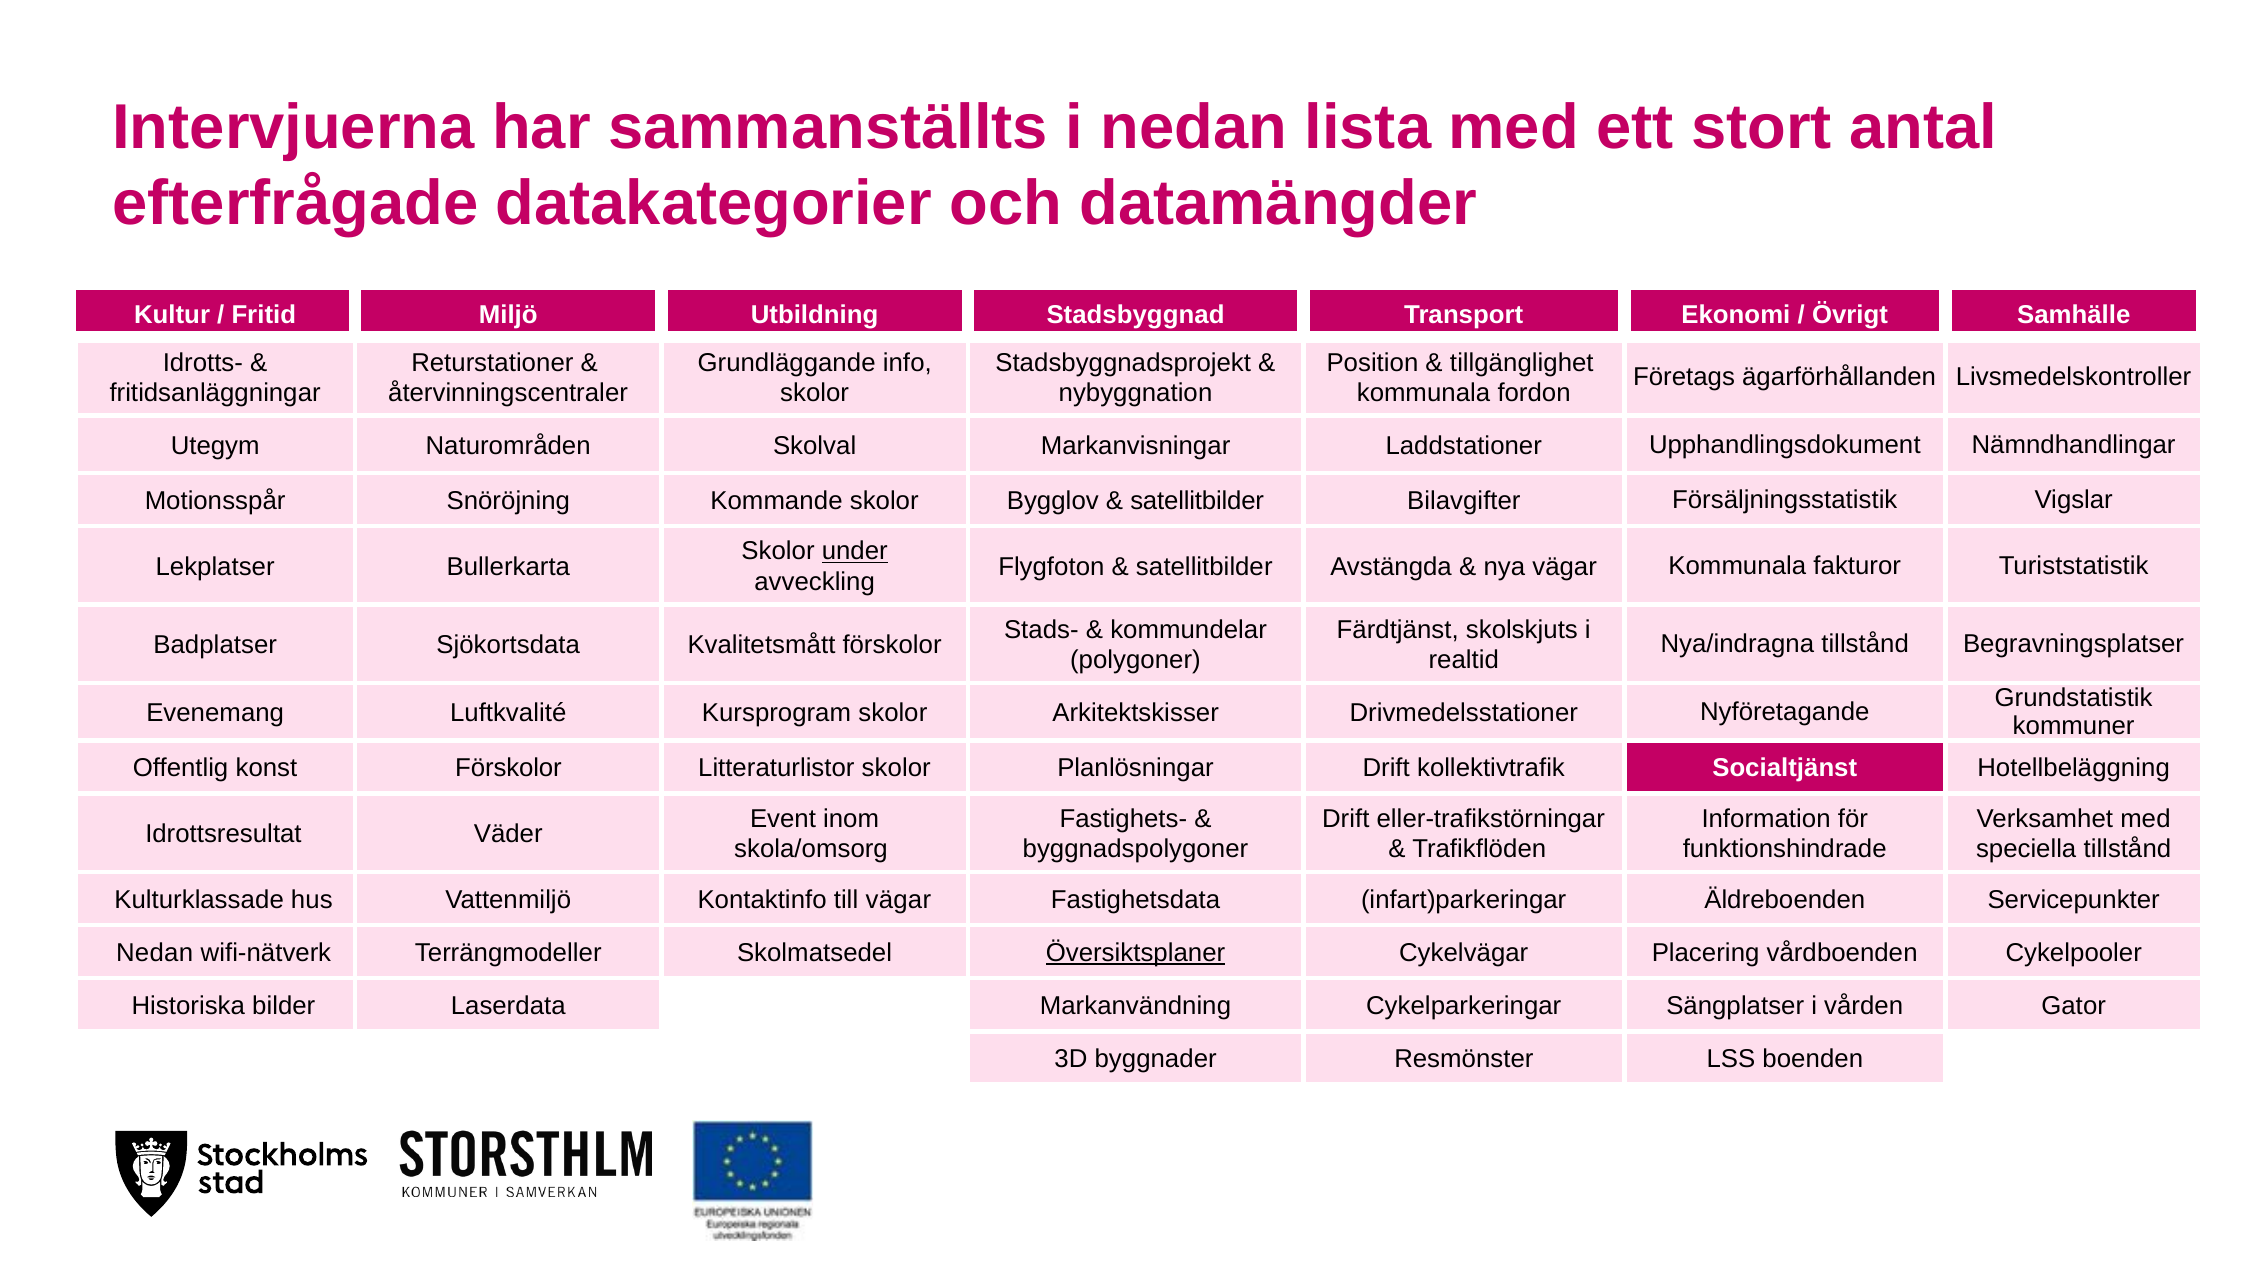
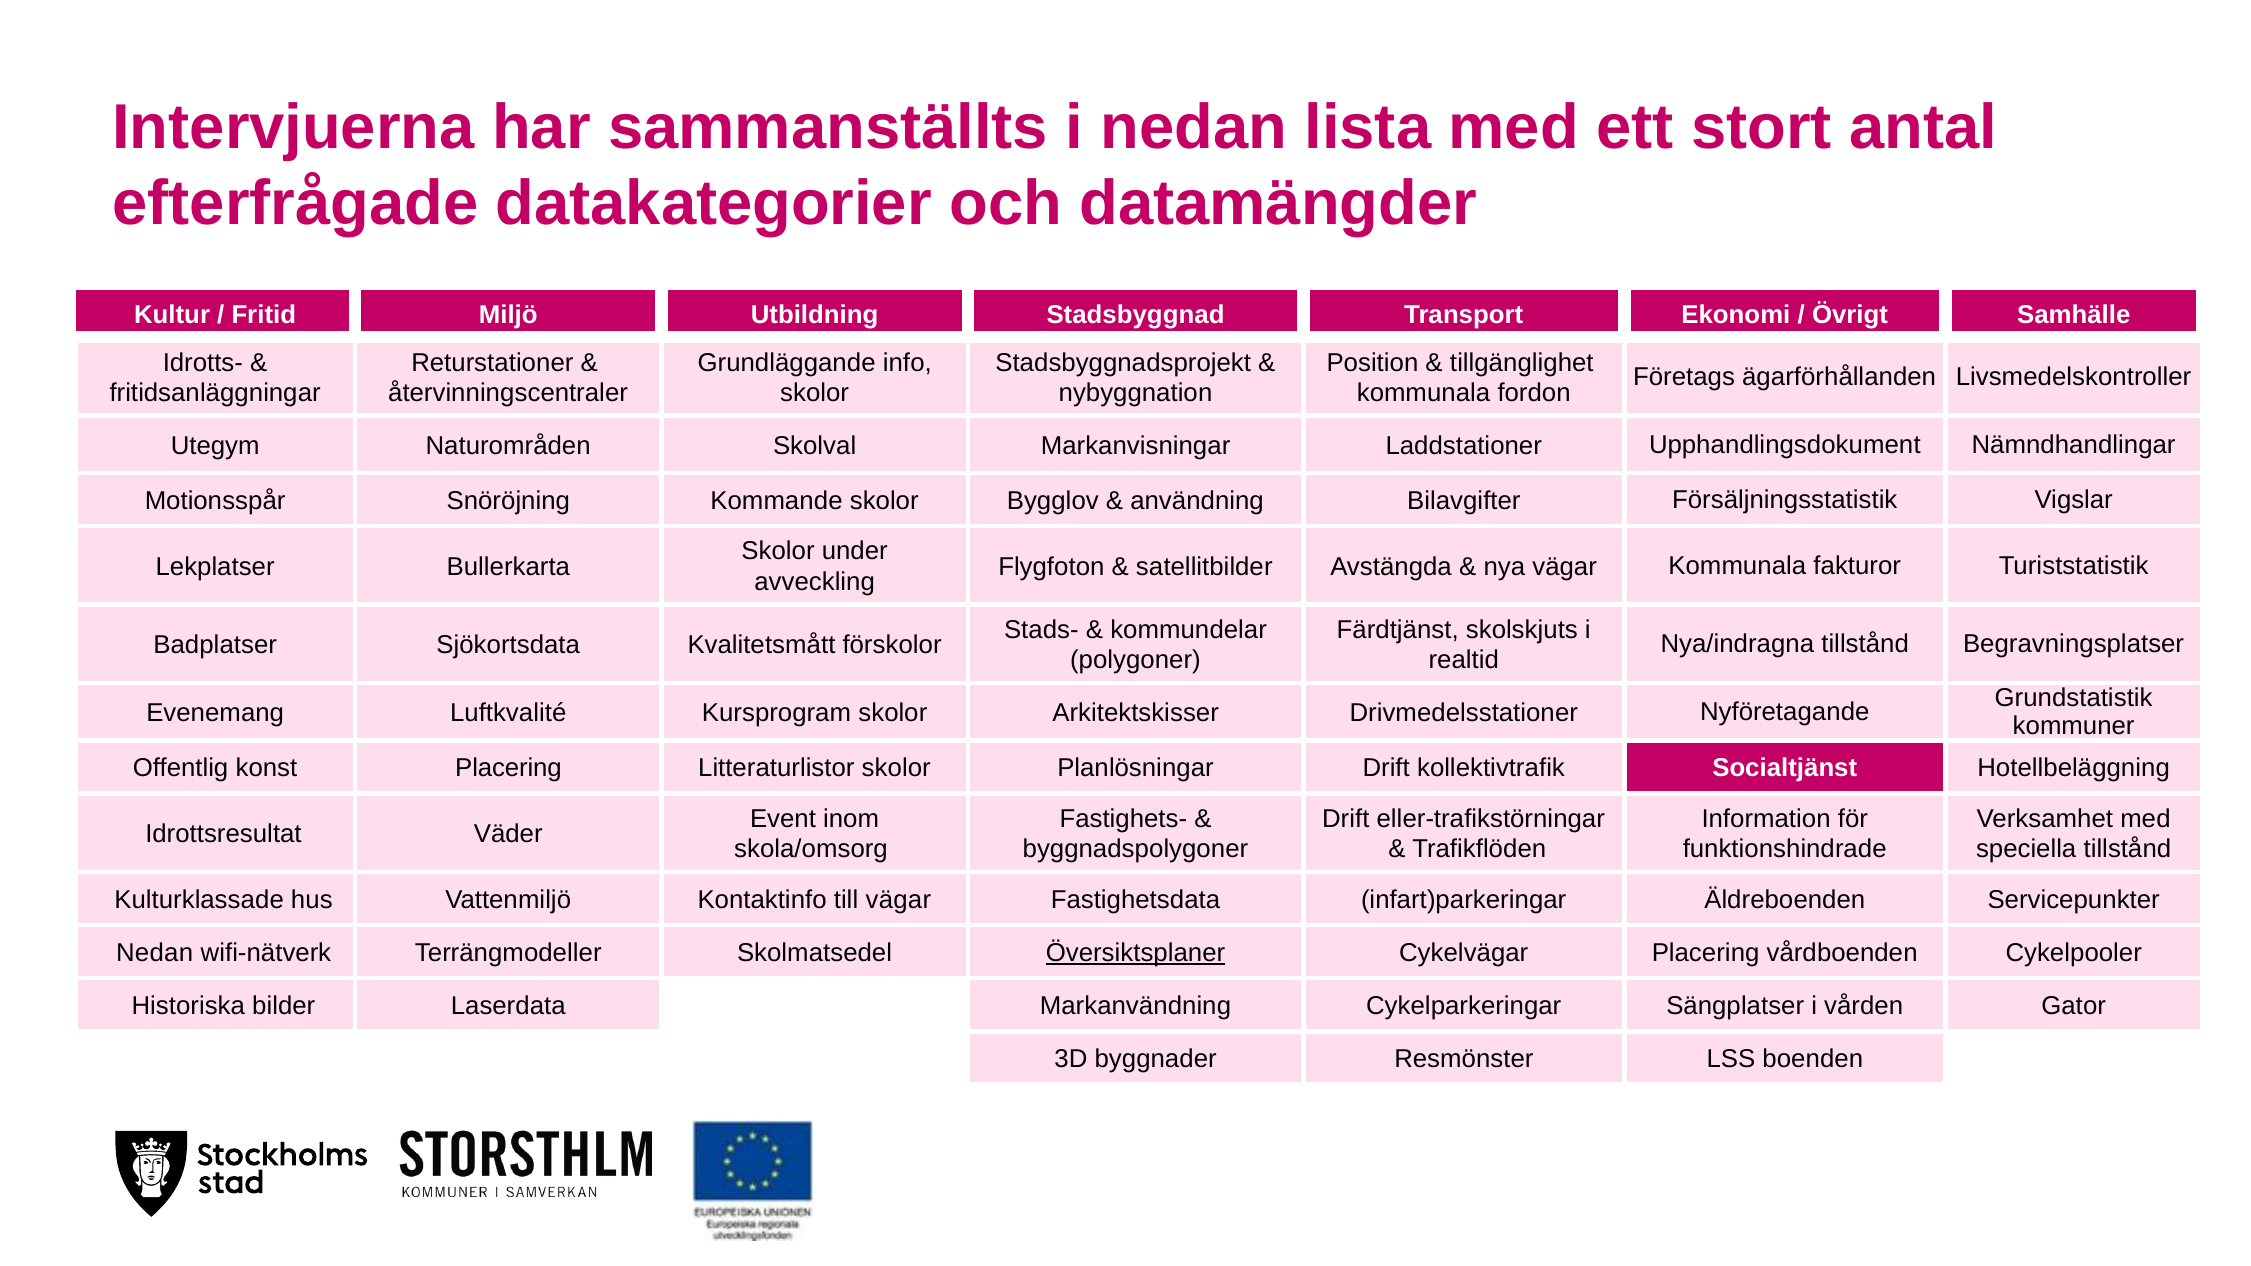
satellitbilder at (1197, 501): satellitbilder -> användning
under underline: present -> none
konst Förskolor: Förskolor -> Placering
